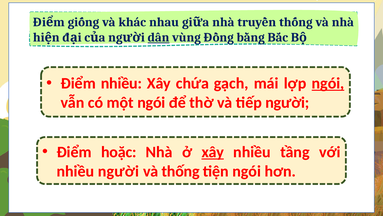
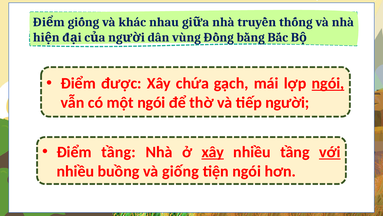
dân underline: present -> none
Điểm nhiều: nhiều -> được
Điểm hoặc: hoặc -> tầng
với underline: none -> present
nhiều người: người -> buồng
thống: thống -> giống
